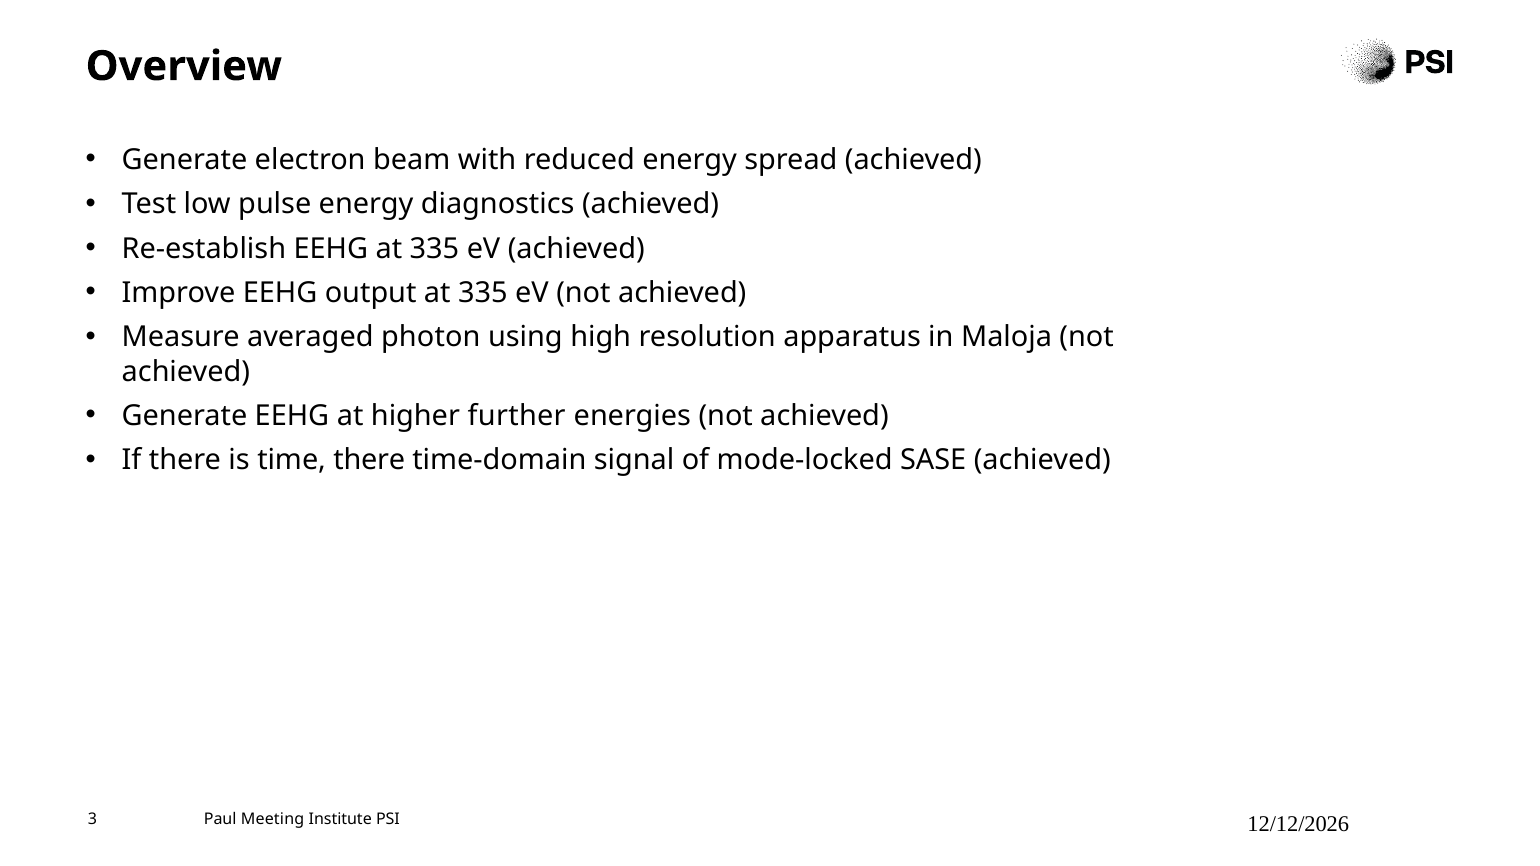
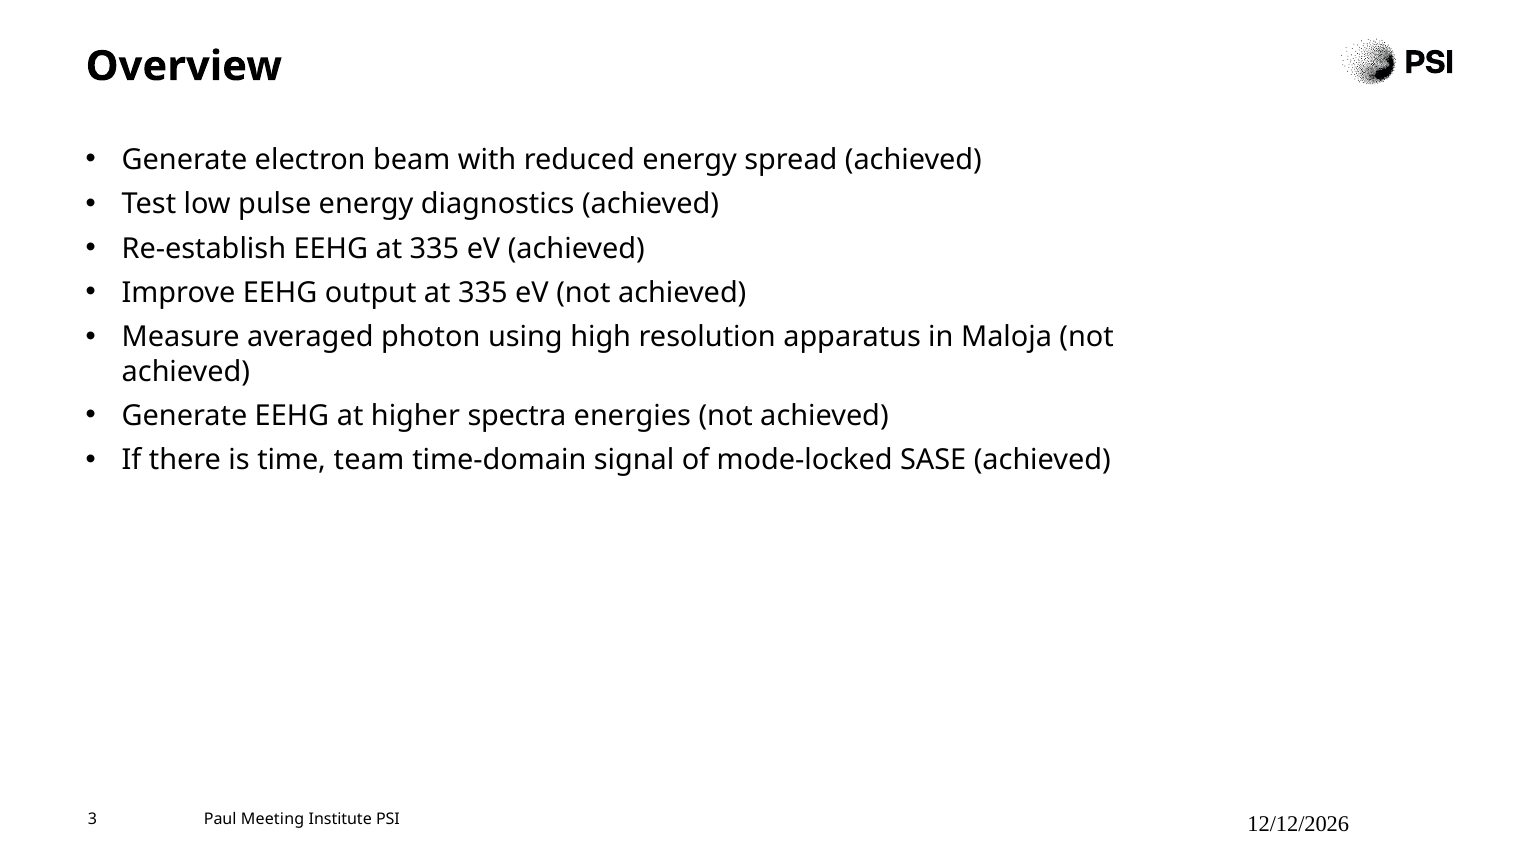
further: further -> spectra
time there: there -> team
